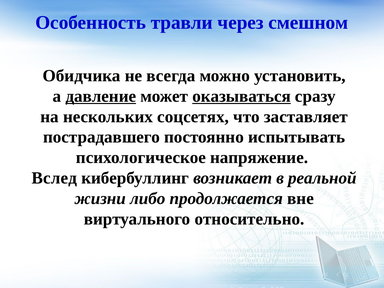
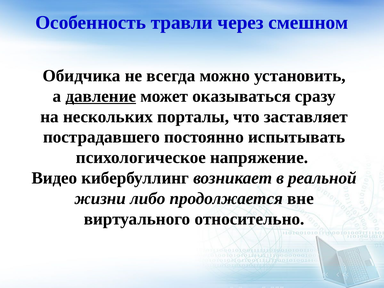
оказываться underline: present -> none
соцсетях: соцсетях -> порталы
Вслед: Вслед -> Видео
